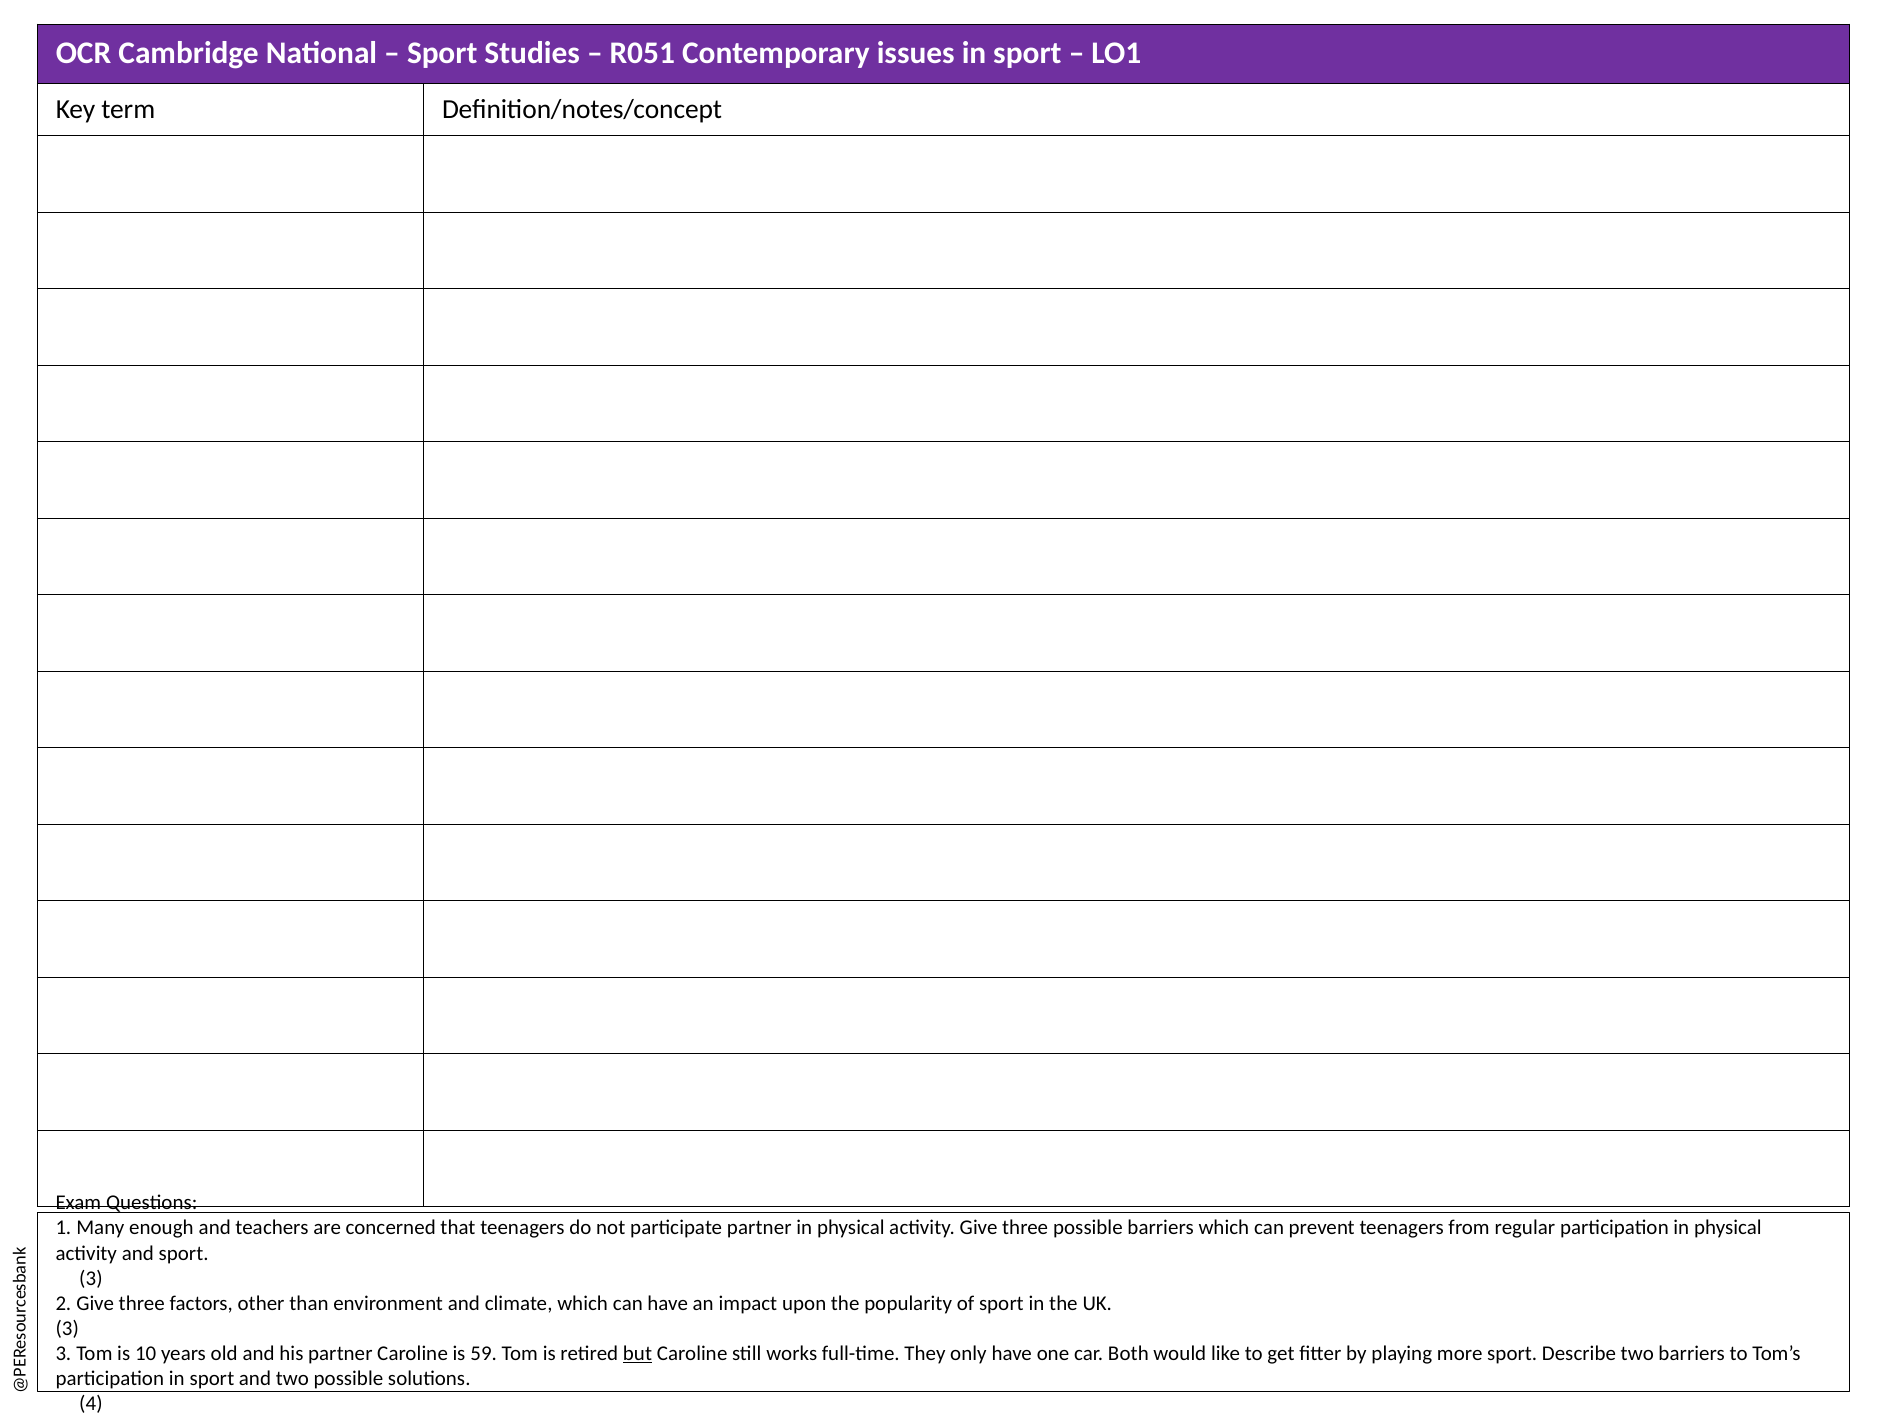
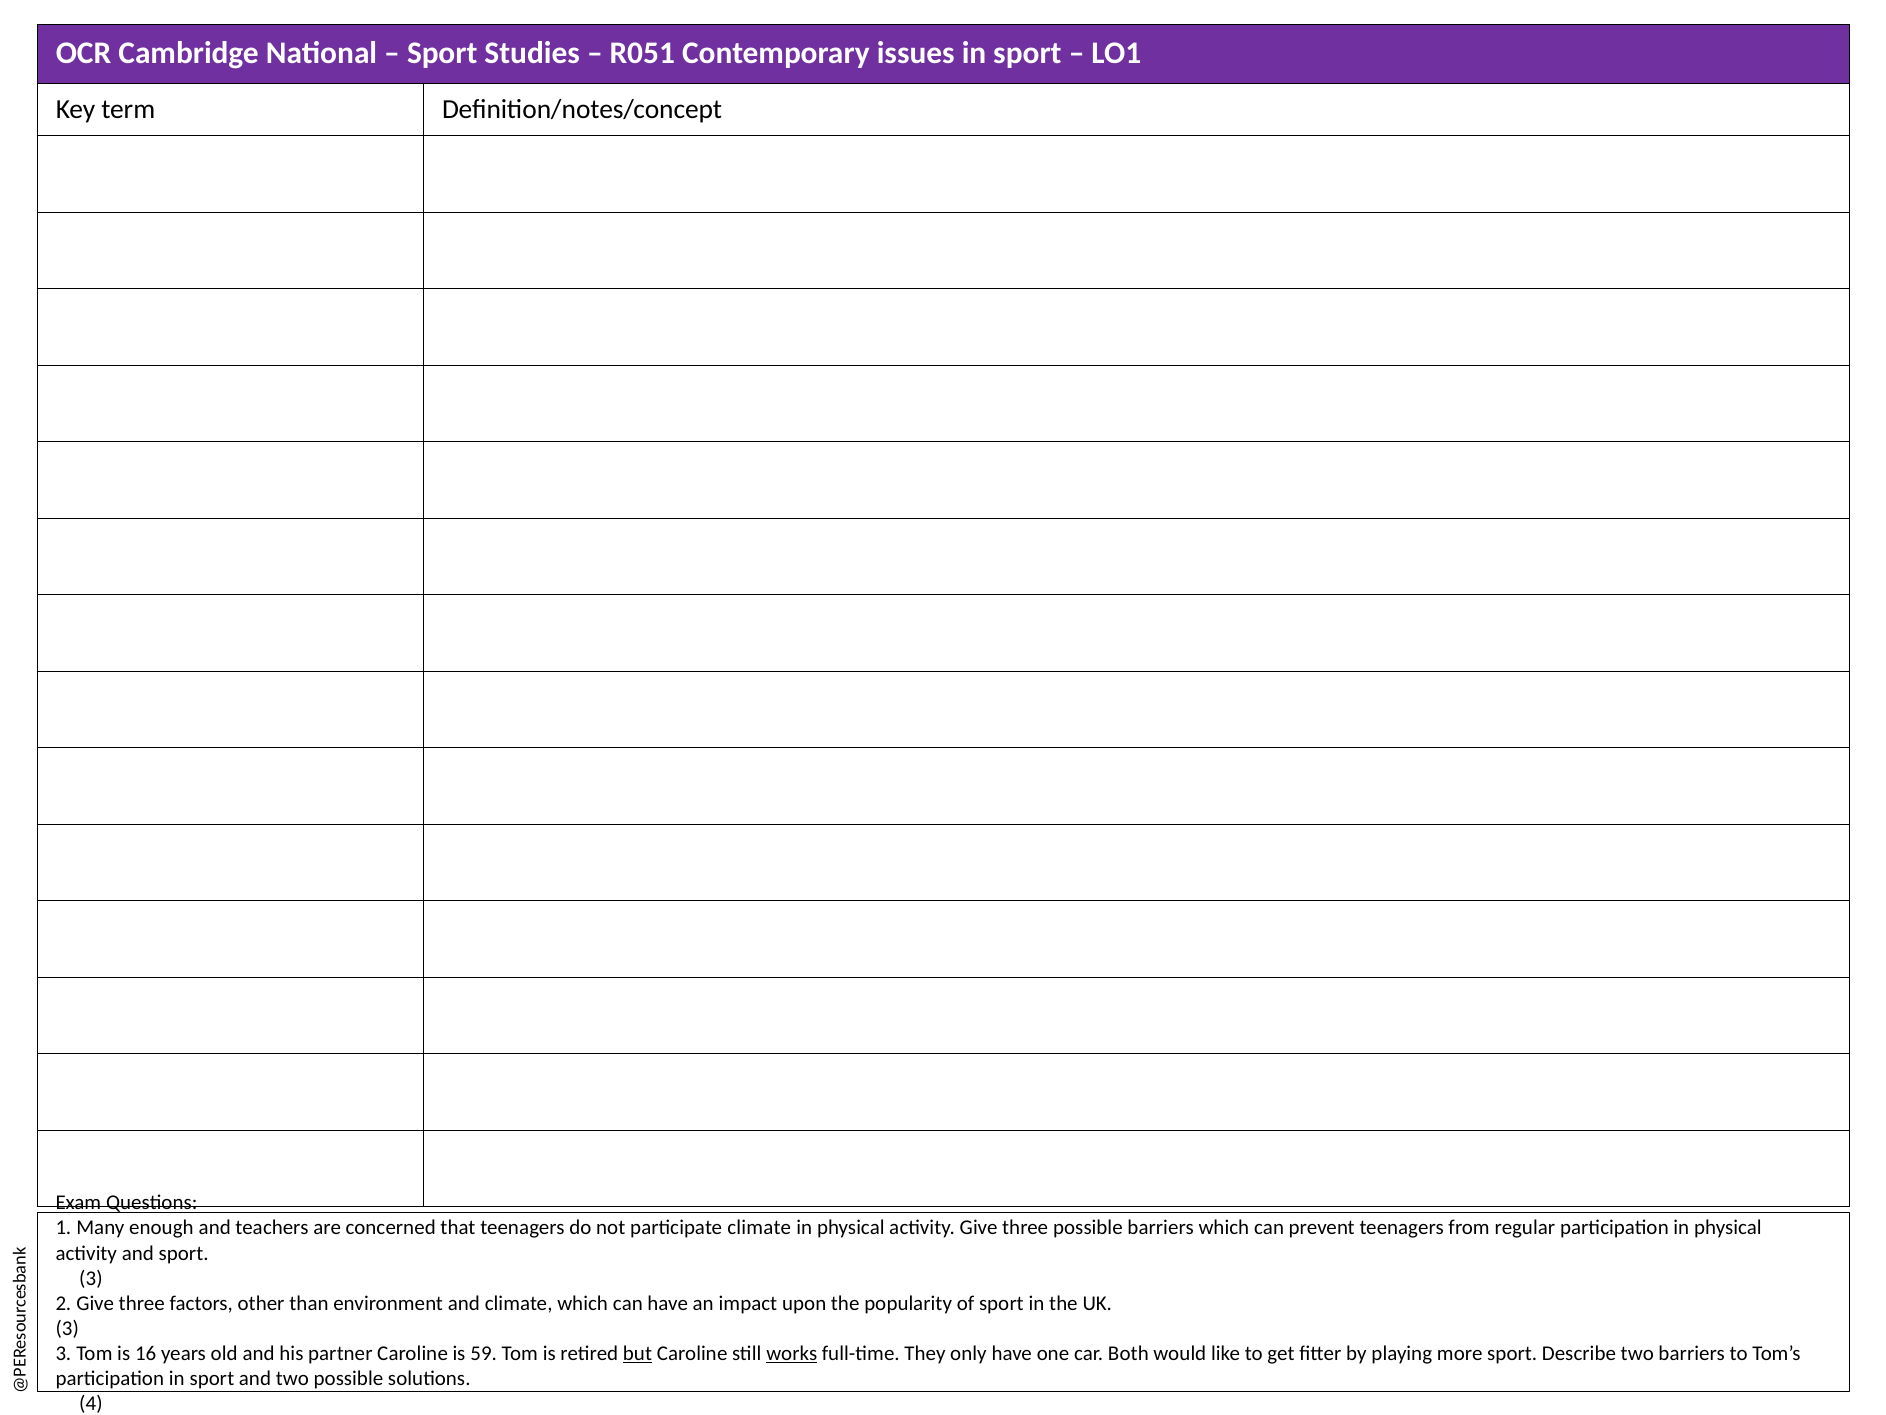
participate partner: partner -> climate
10: 10 -> 16
works underline: none -> present
